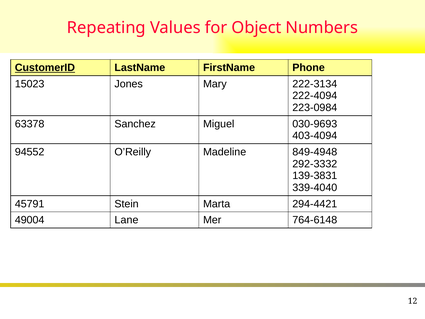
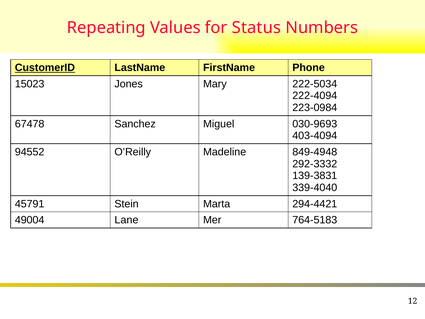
Object: Object -> Status
222-3134: 222-3134 -> 222-5034
63378: 63378 -> 67478
764-6148: 764-6148 -> 764-5183
